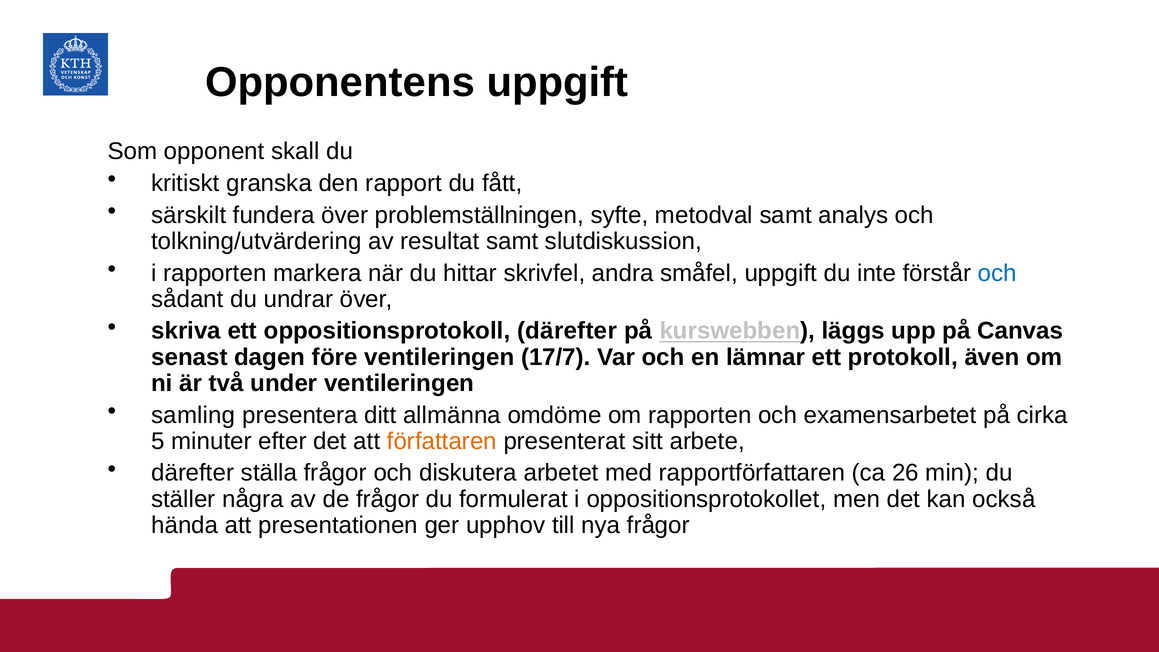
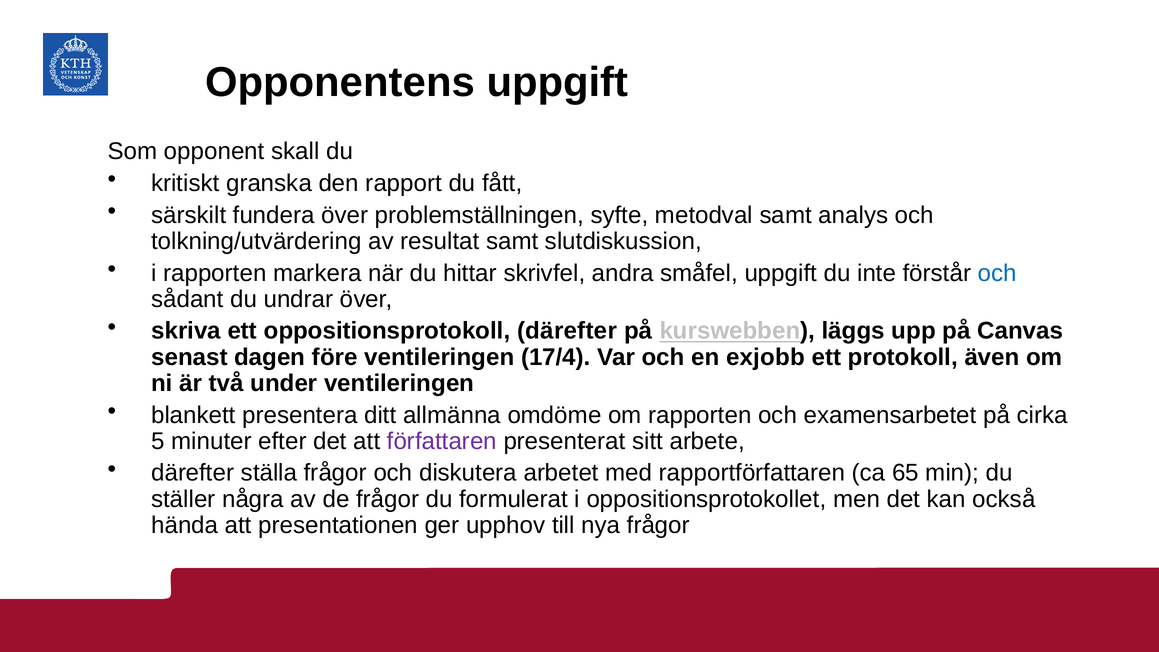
17/7: 17/7 -> 17/4
lämnar: lämnar -> exjobb
samling: samling -> blankett
författaren colour: orange -> purple
26: 26 -> 65
